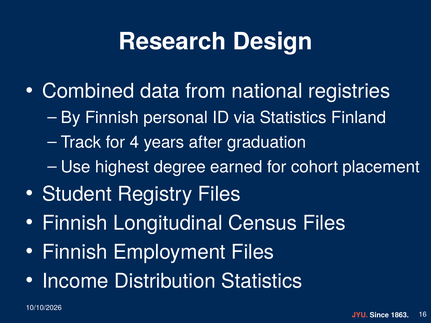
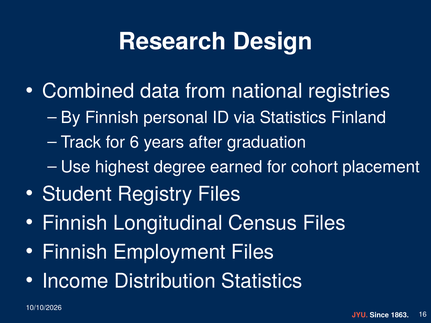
4: 4 -> 6
